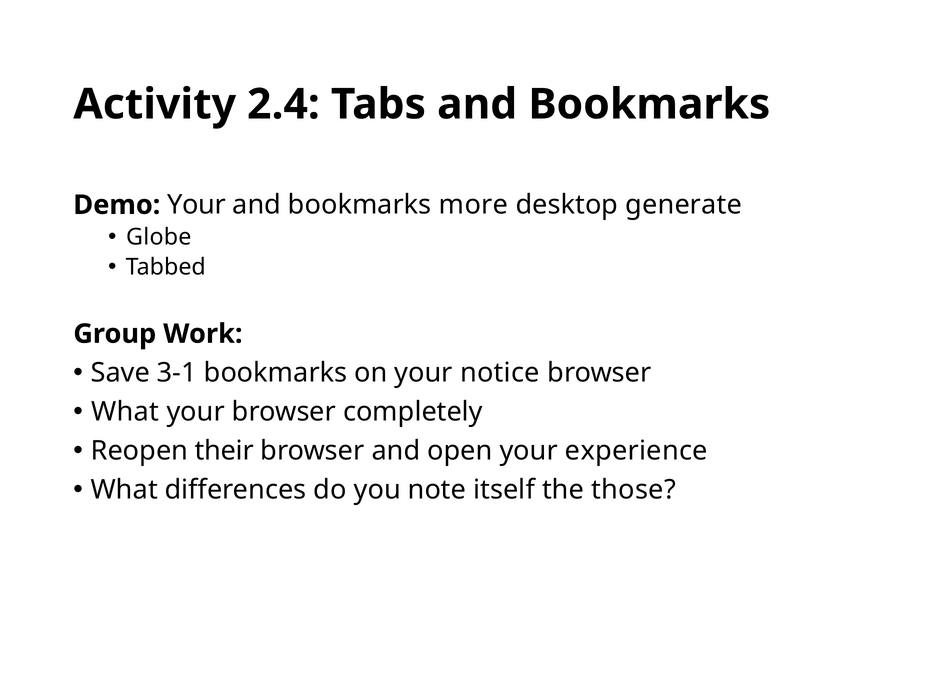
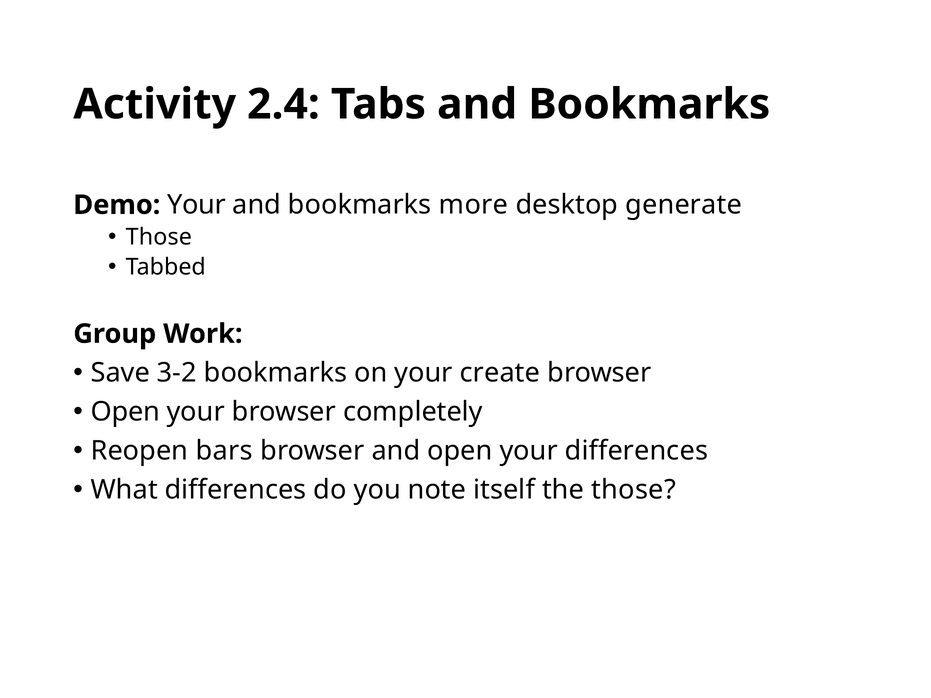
Globe at (159, 237): Globe -> Those
3-1: 3-1 -> 3-2
notice: notice -> create
What at (125, 412): What -> Open
their: their -> bars
your experience: experience -> differences
